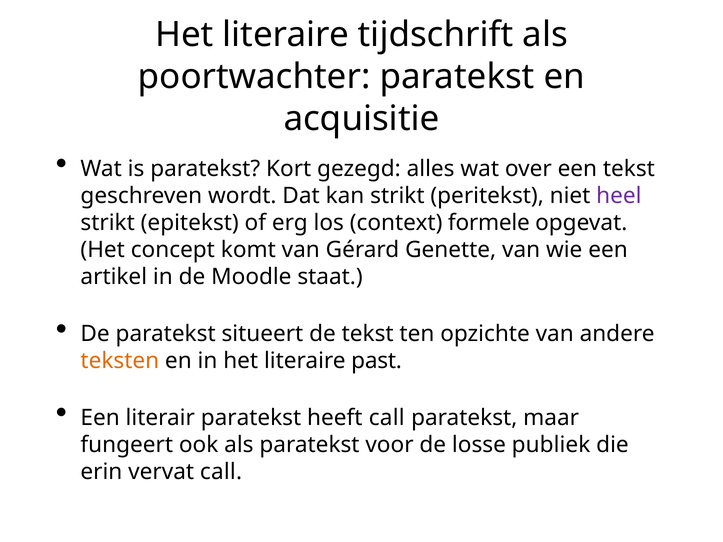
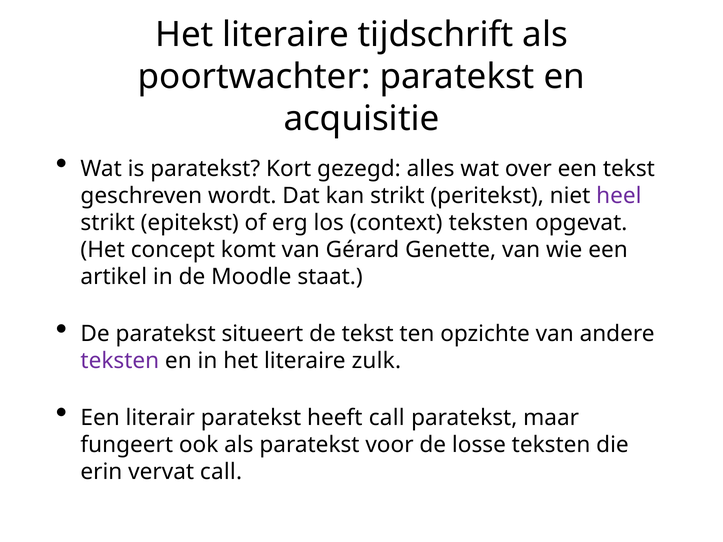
context formele: formele -> teksten
teksten at (120, 361) colour: orange -> purple
past: past -> zulk
losse publiek: publiek -> teksten
